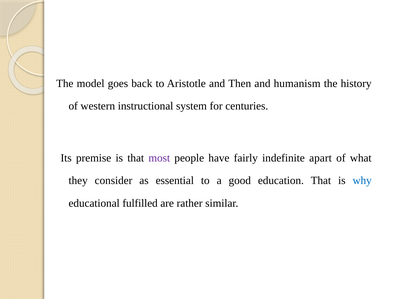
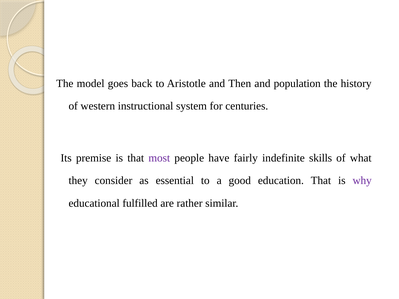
humanism: humanism -> population
apart: apart -> skills
why colour: blue -> purple
